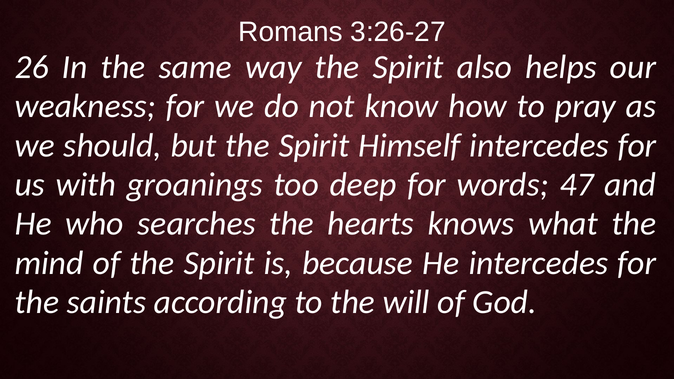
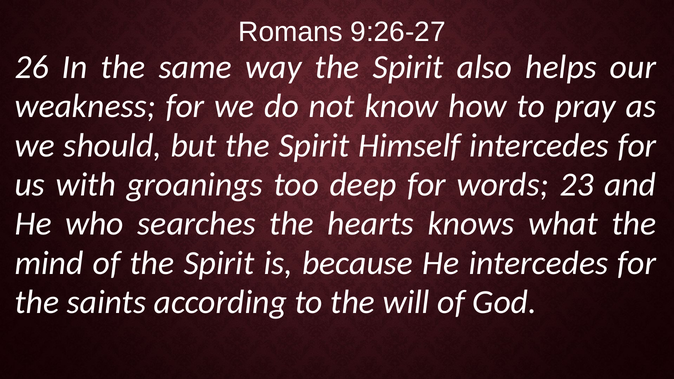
3:26-27: 3:26-27 -> 9:26-27
47: 47 -> 23
